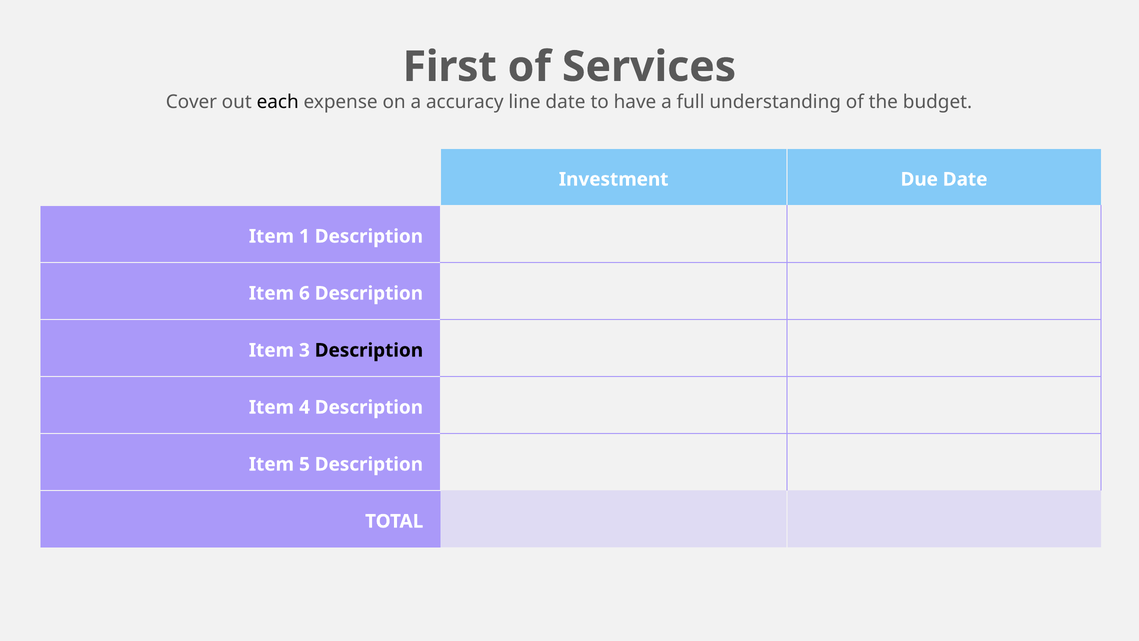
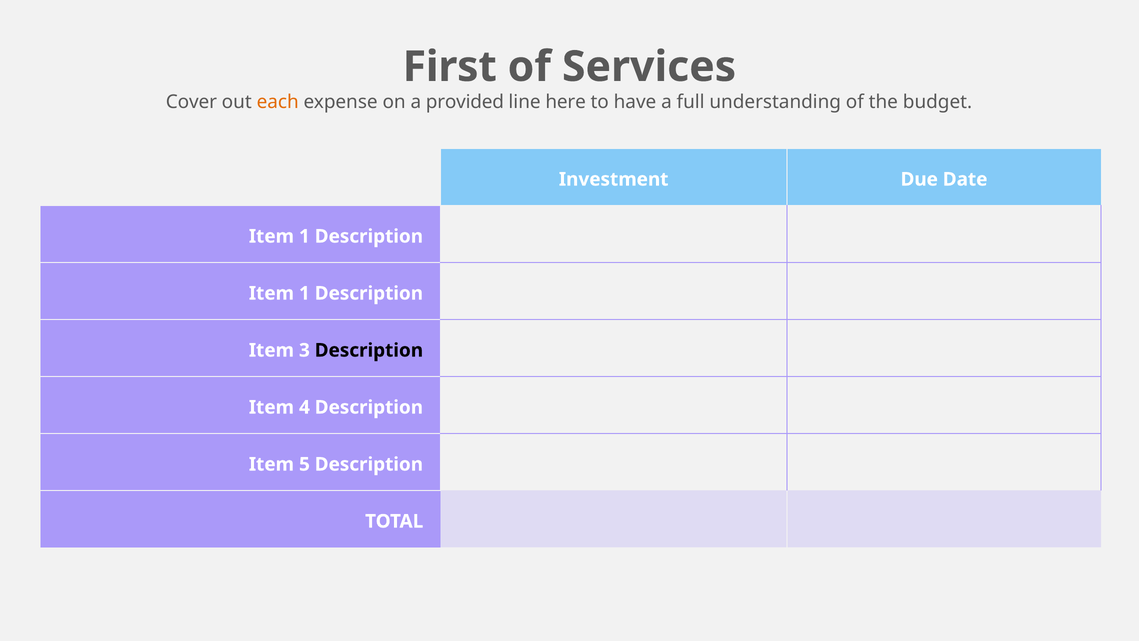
each colour: black -> orange
accuracy: accuracy -> provided
line date: date -> here
6 at (304, 293): 6 -> 1
